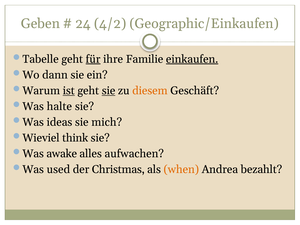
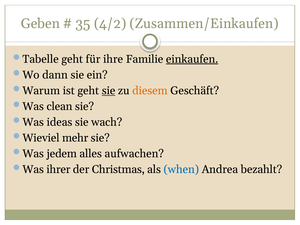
24: 24 -> 35
Geographic/Einkaufen: Geographic/Einkaufen -> Zusammen/Einkaufen
für underline: present -> none
ist underline: present -> none
halte: halte -> clean
mich: mich -> wach
think: think -> mehr
awake: awake -> jedem
used: used -> ihrer
when colour: orange -> blue
